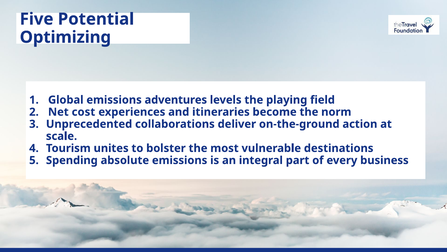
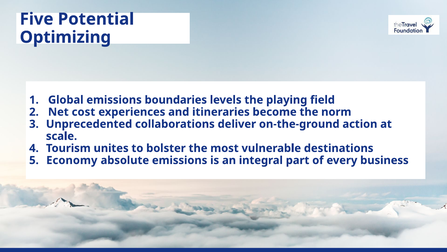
adventures: adventures -> boundaries
Spending: Spending -> Economy
